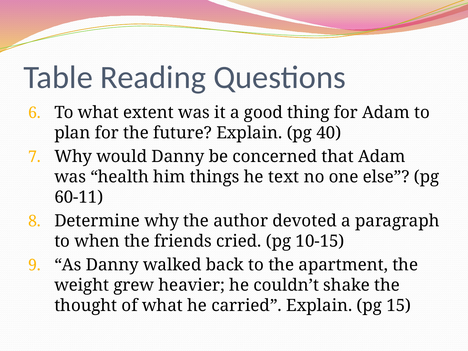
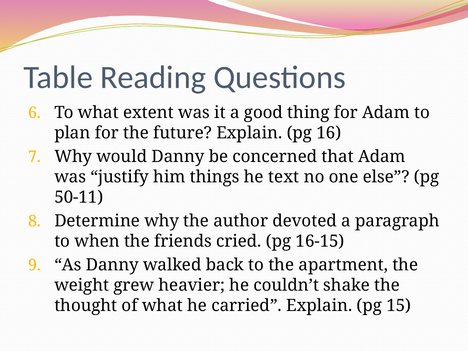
40: 40 -> 16
health: health -> justify
60-11: 60-11 -> 50-11
10-15: 10-15 -> 16-15
